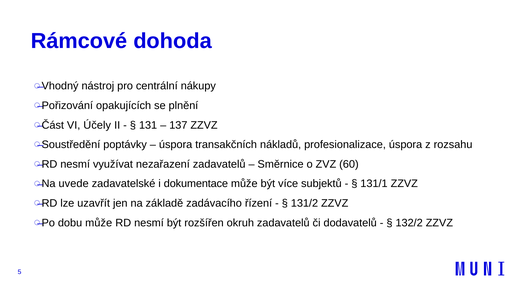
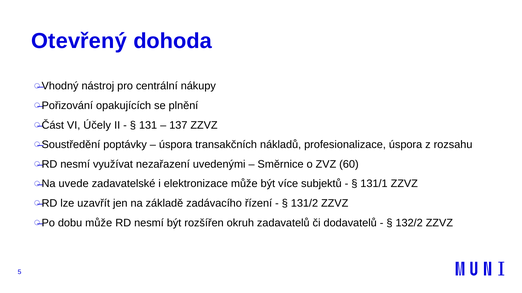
Rámcové: Rámcové -> Otevřený
nezařazení zadavatelů: zadavatelů -> uvedenými
dokumentace: dokumentace -> elektronizace
